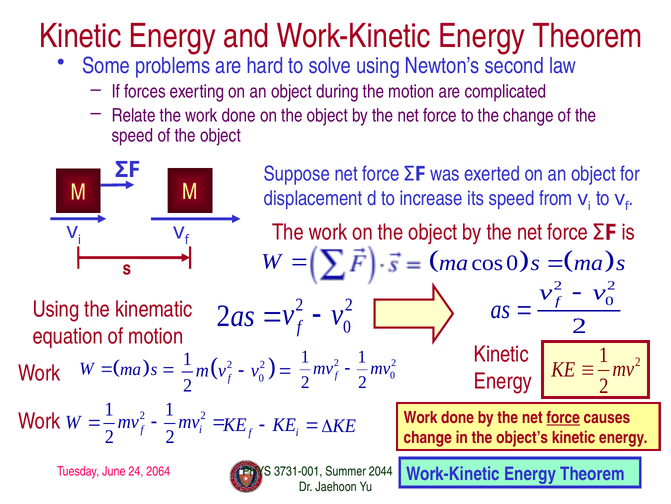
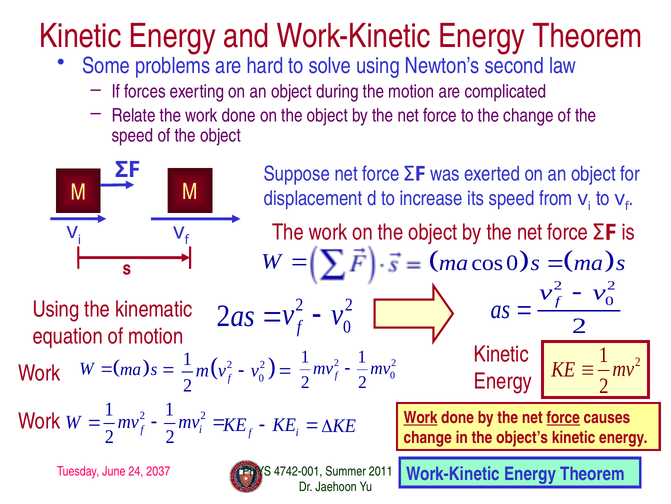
Work at (421, 417) underline: none -> present
2064: 2064 -> 2037
3731-001: 3731-001 -> 4742-001
2044: 2044 -> 2011
